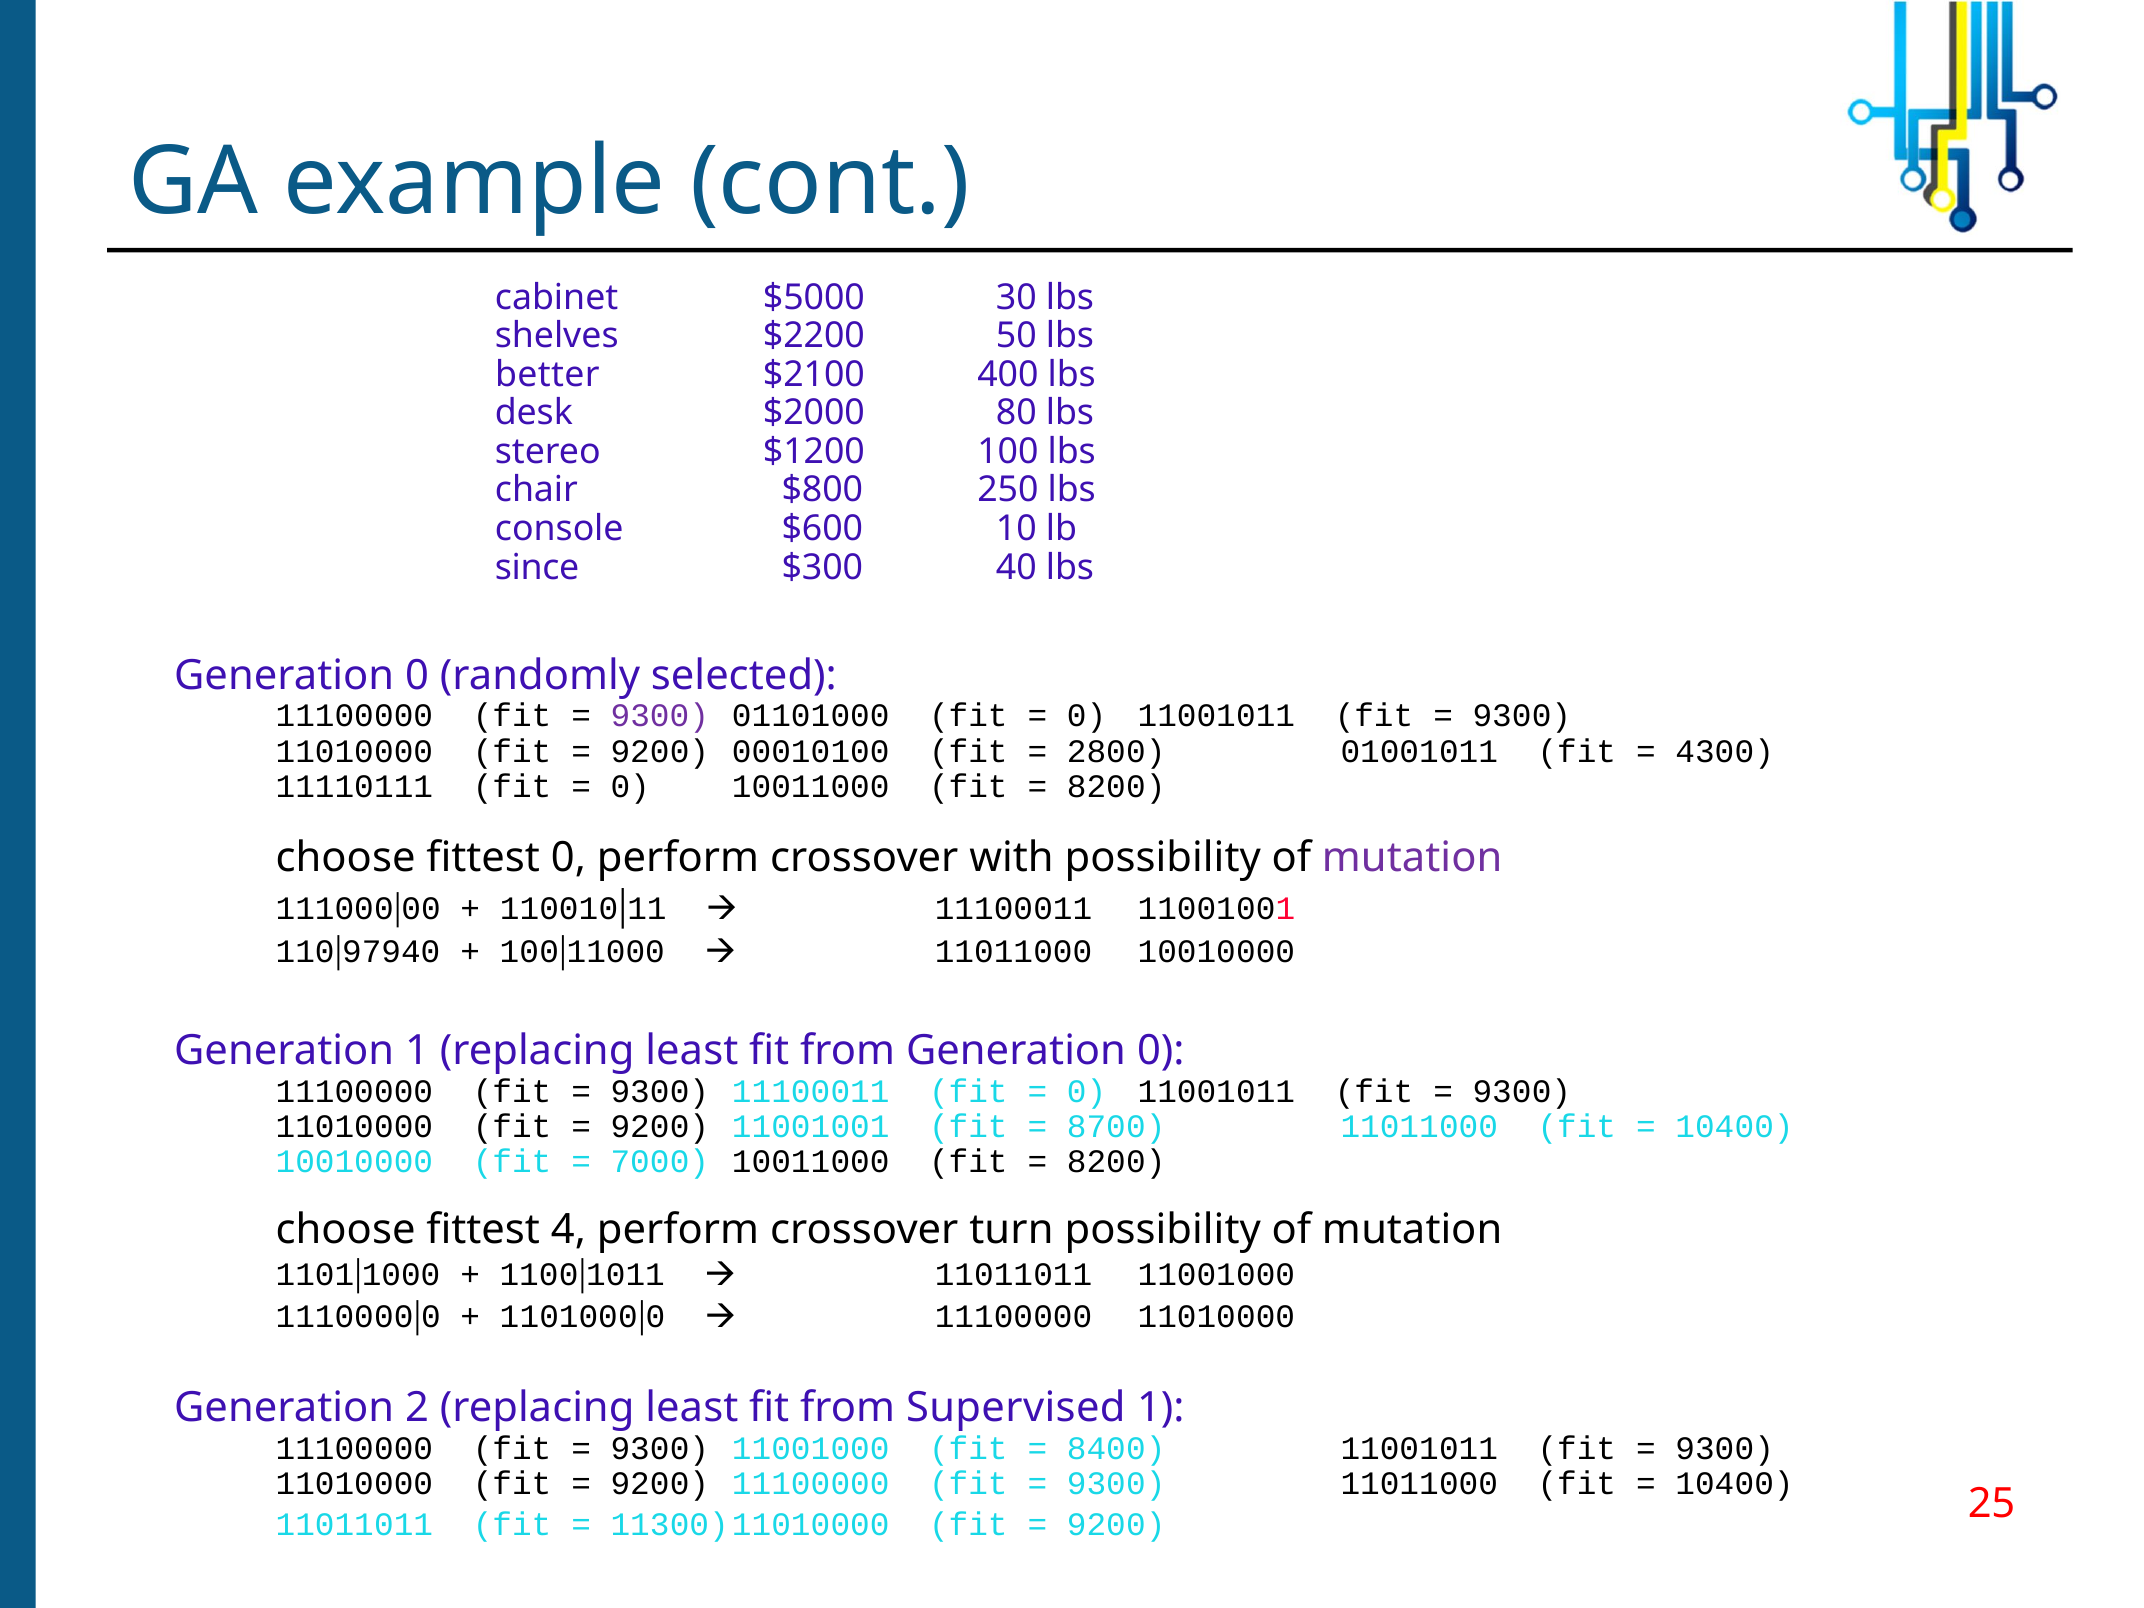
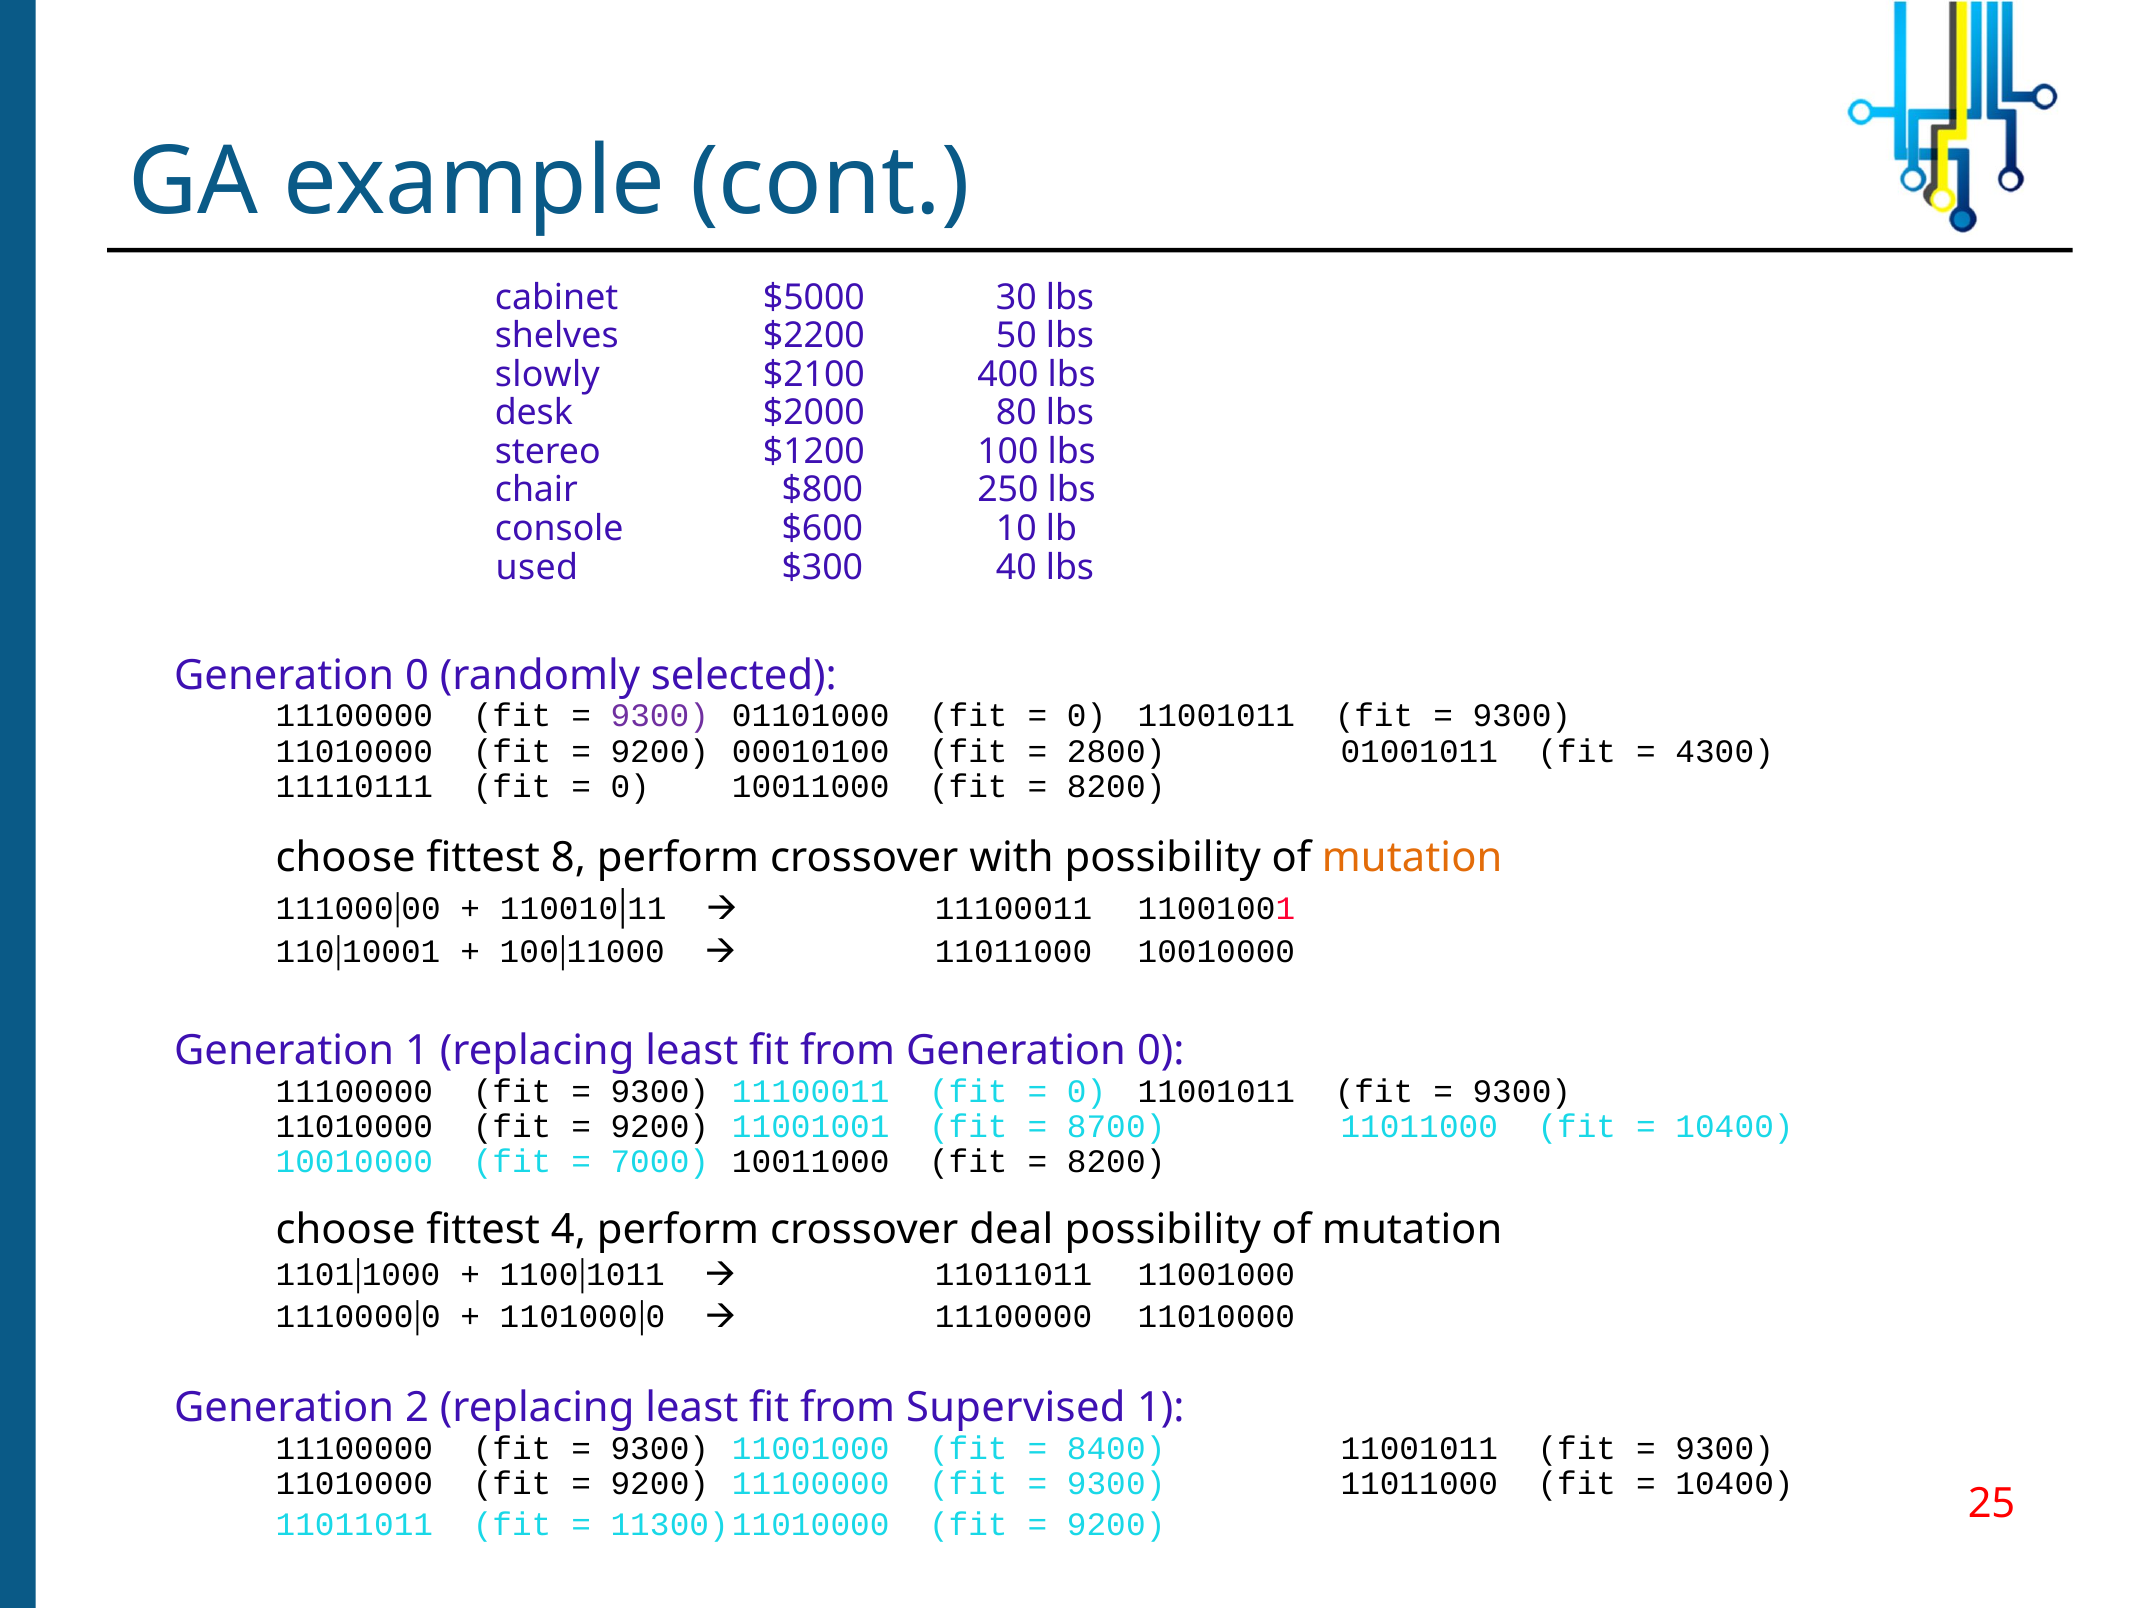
better: better -> slowly
since: since -> used
fittest 0: 0 -> 8
mutation at (1412, 858) colour: purple -> orange
97940: 97940 -> 10001
turn: turn -> deal
